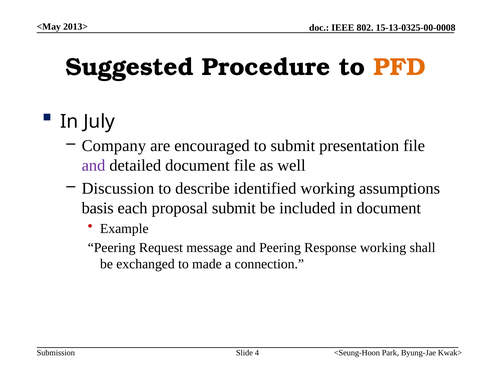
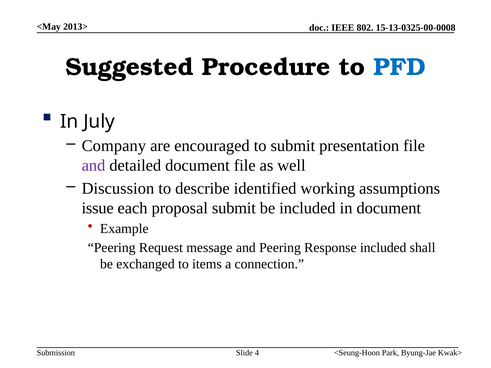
PFD colour: orange -> blue
basis: basis -> issue
Response working: working -> included
made: made -> items
